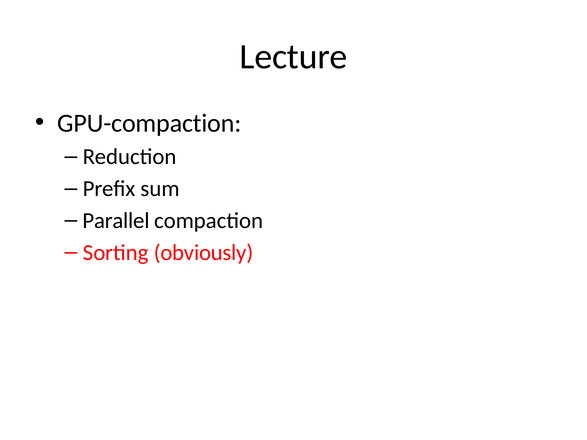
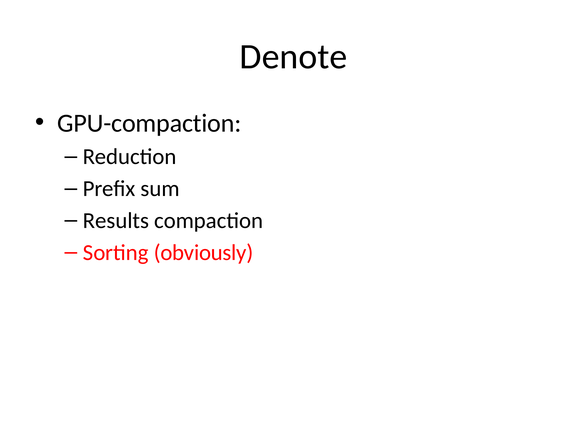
Lecture: Lecture -> Denote
Parallel: Parallel -> Results
